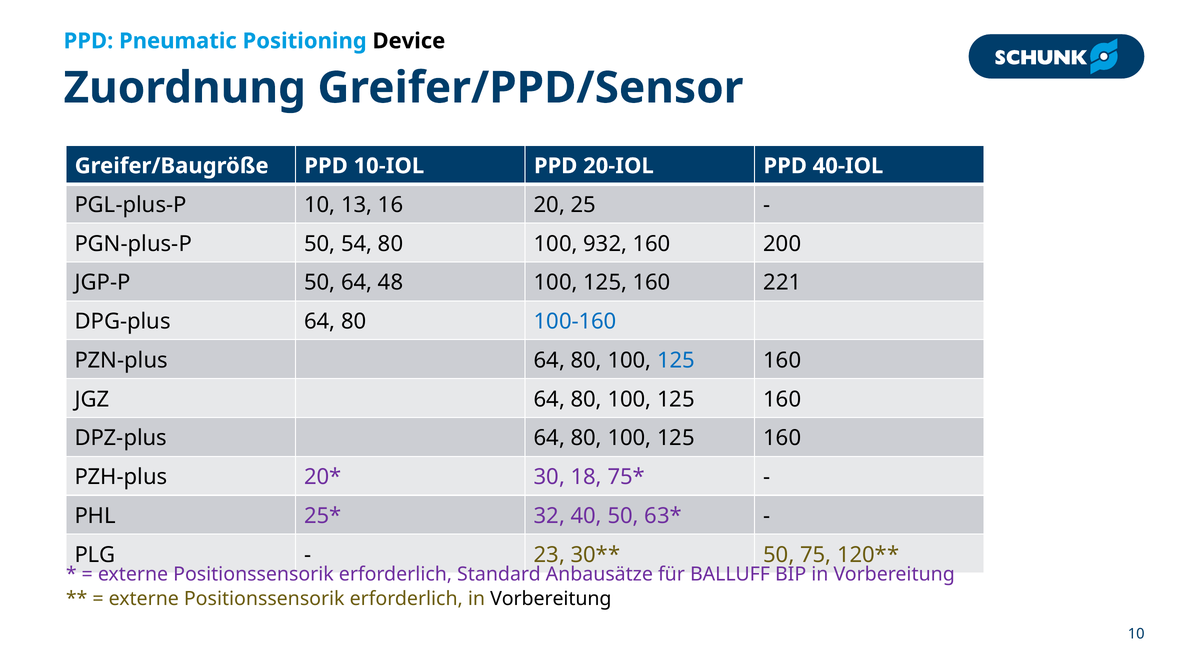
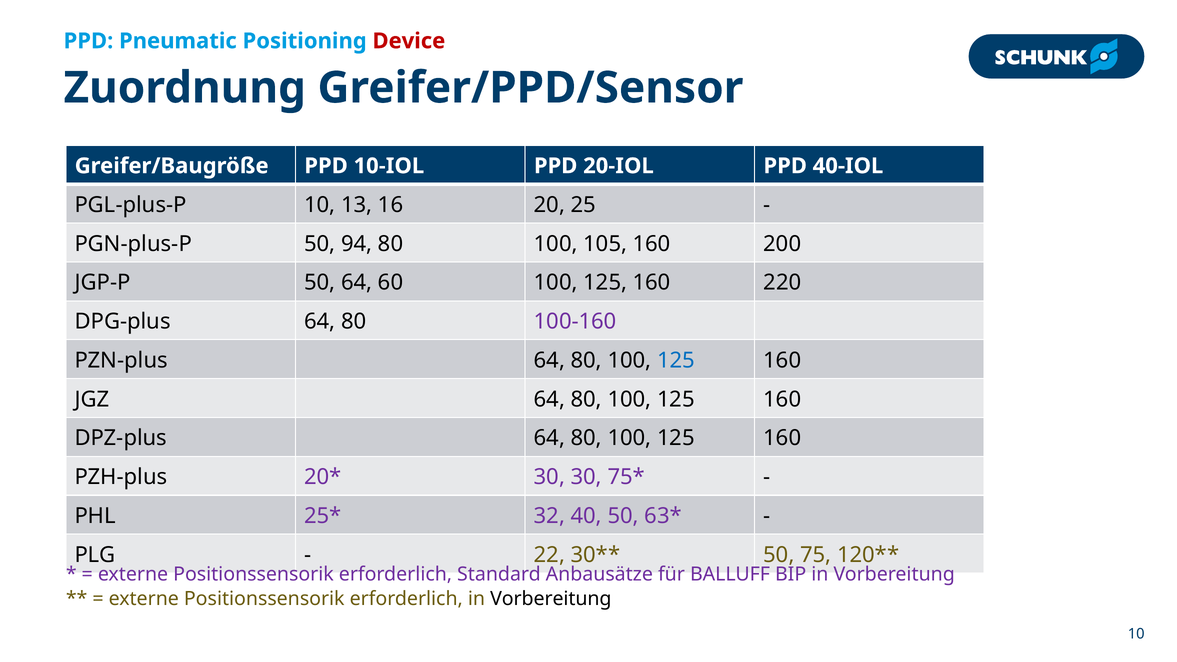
Device colour: black -> red
54: 54 -> 94
932: 932 -> 105
48: 48 -> 60
221: 221 -> 220
100-160 colour: blue -> purple
30 18: 18 -> 30
23: 23 -> 22
